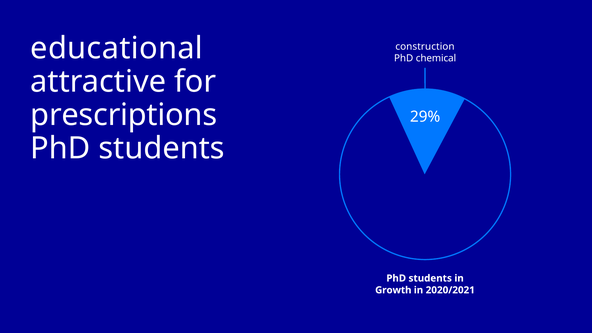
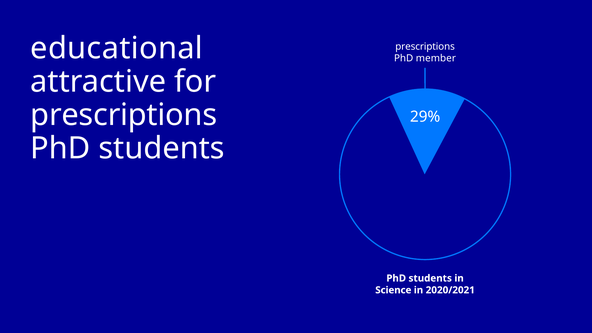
construction at (425, 46): construction -> prescriptions
chemical: chemical -> member
Growth: Growth -> Science
